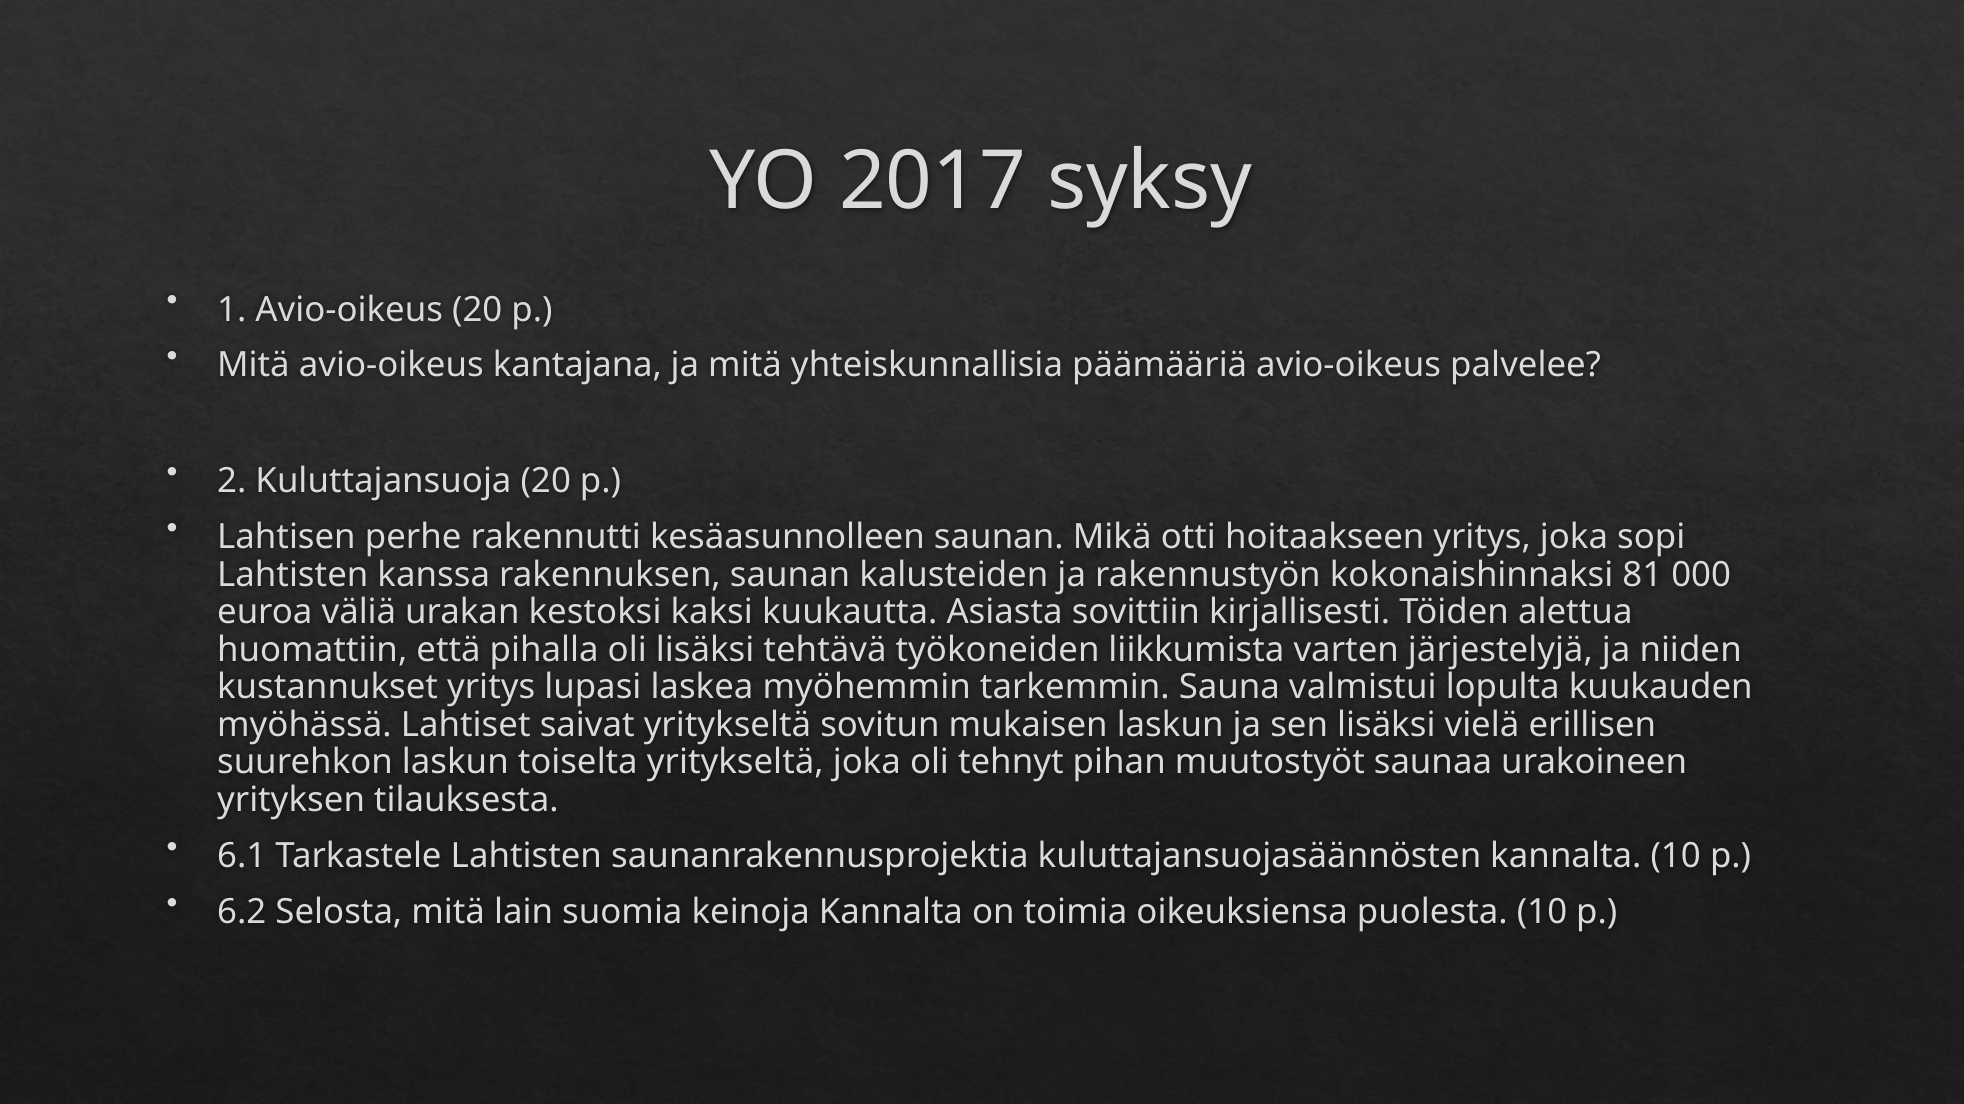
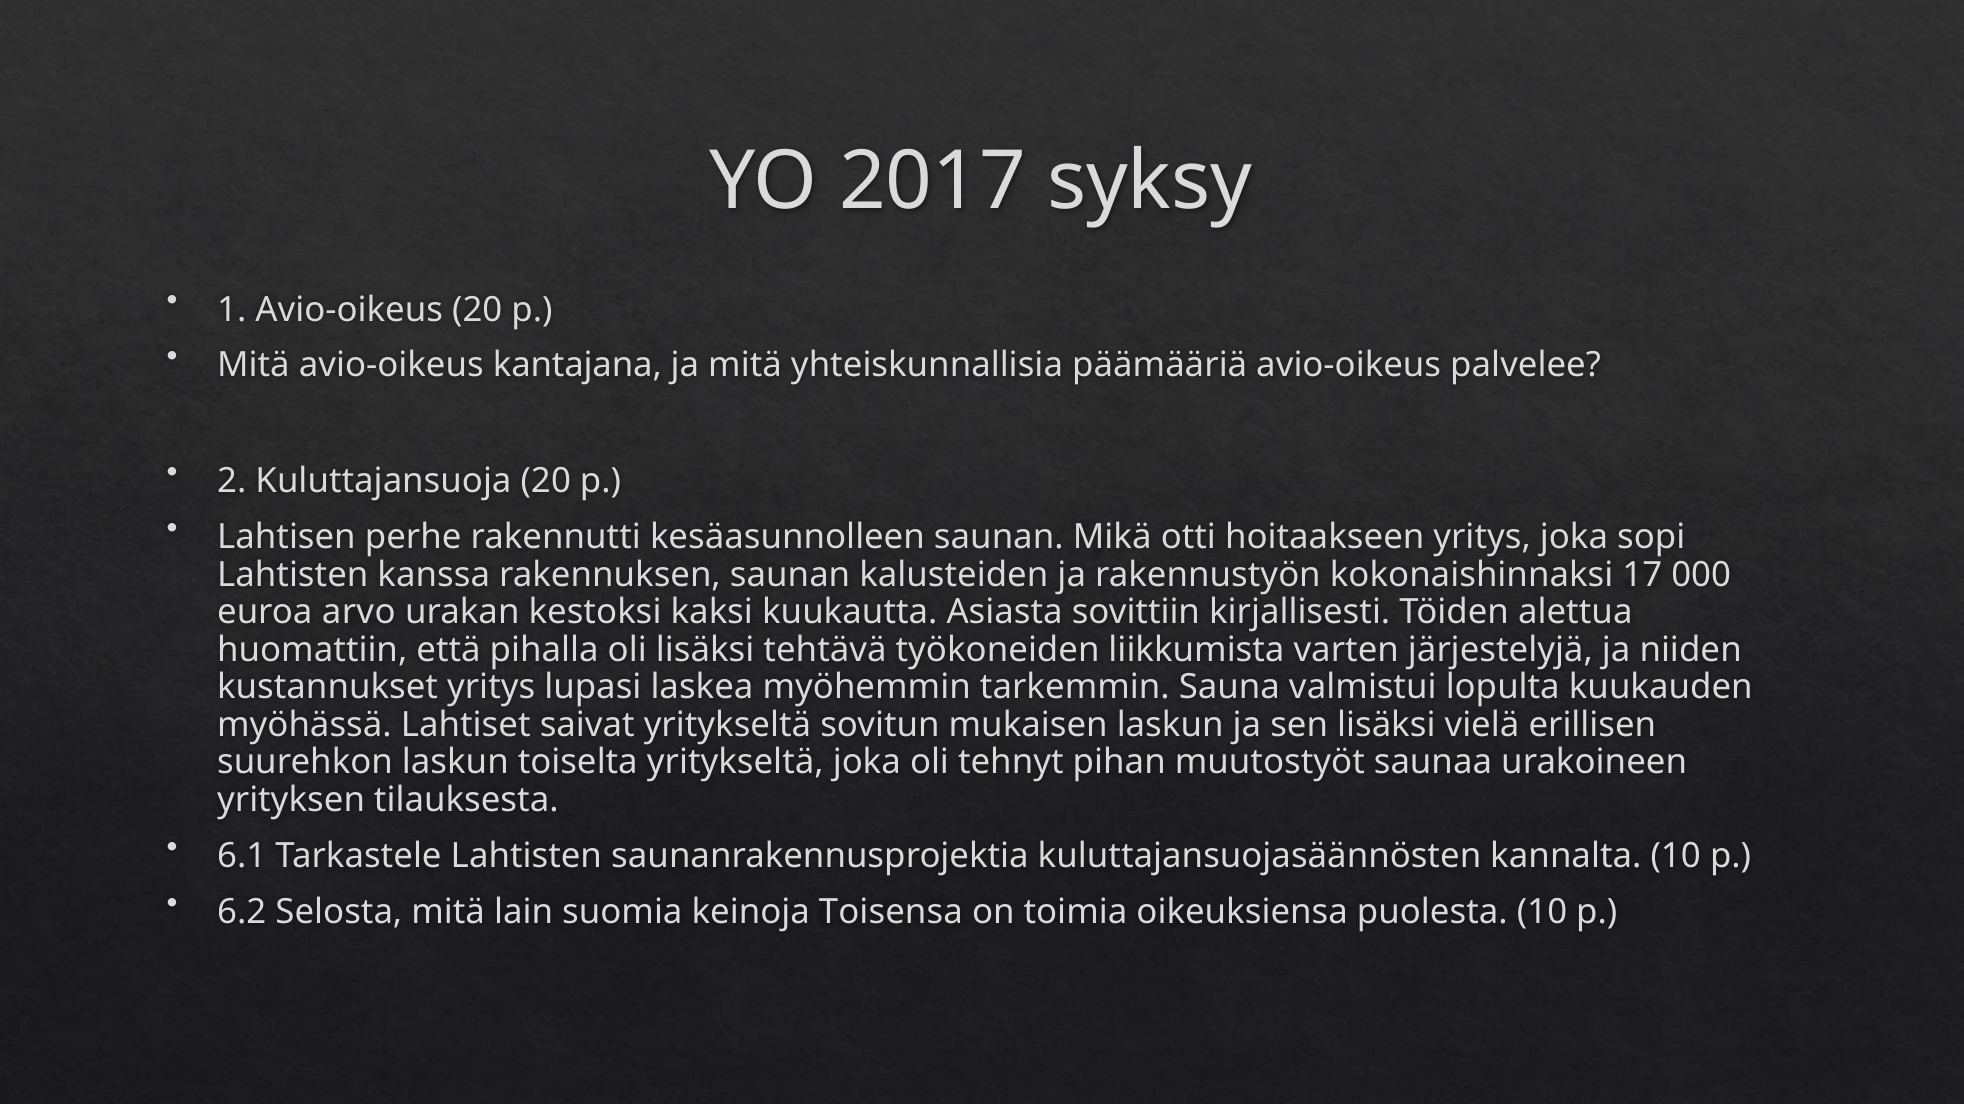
81: 81 -> 17
väliä: väliä -> arvo
keinoja Kannalta: Kannalta -> Toisensa
